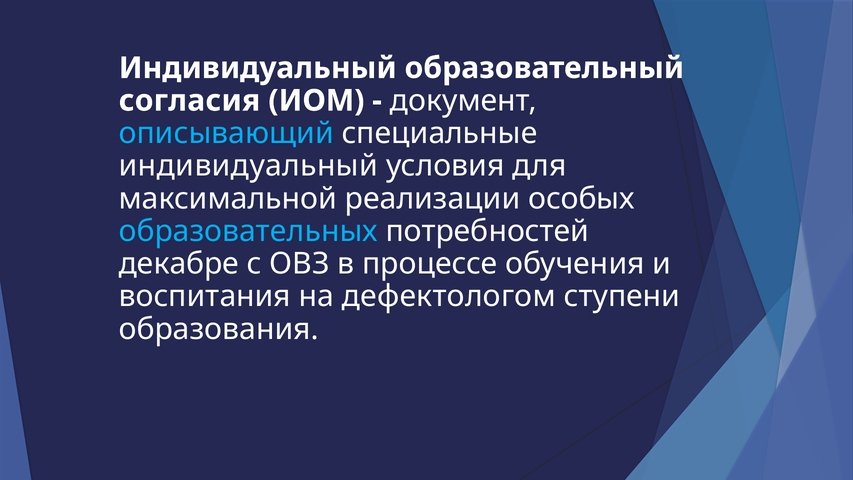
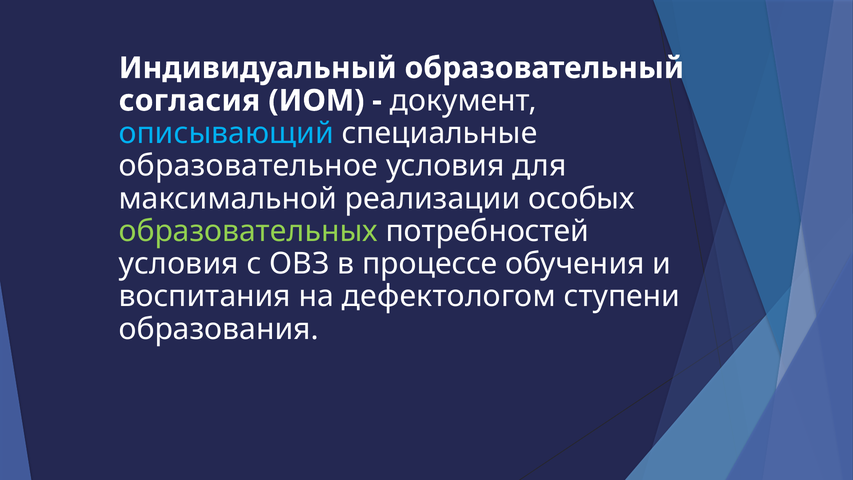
индивидуальный at (248, 166): индивидуальный -> образовательное
образоватeльных colour: light blue -> light green
декабре at (179, 264): декабре -> услoвия
